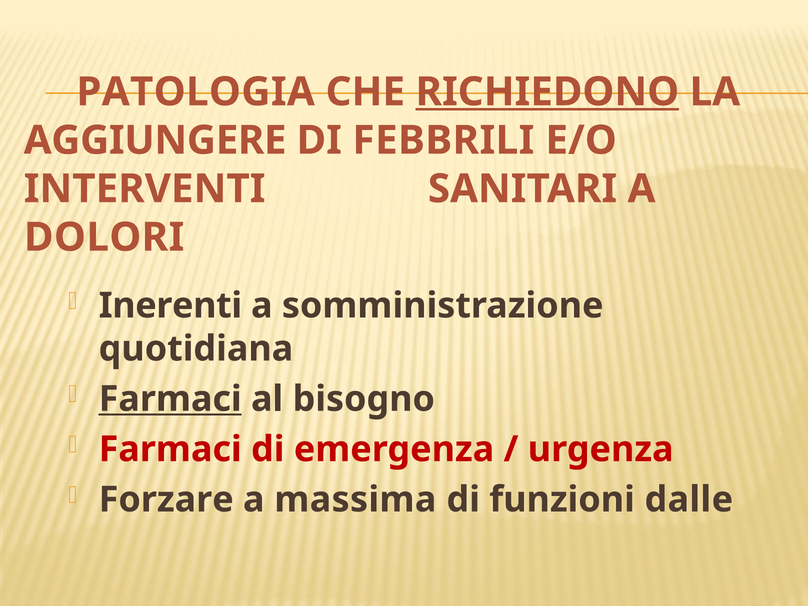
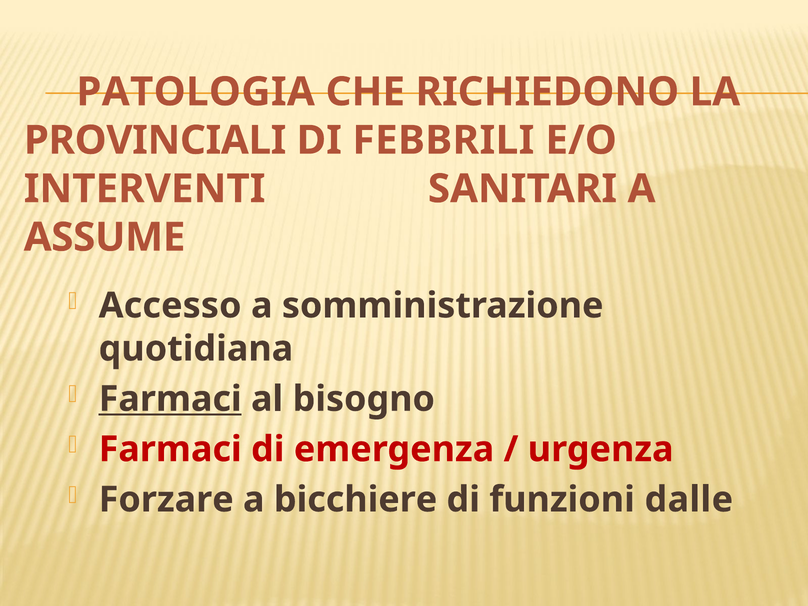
RICHIEDONO underline: present -> none
AGGIUNGERE: AGGIUNGERE -> PROVINCIALI
DOLORI: DOLORI -> ASSUME
Inerenti: Inerenti -> Accesso
massima: massima -> bicchiere
